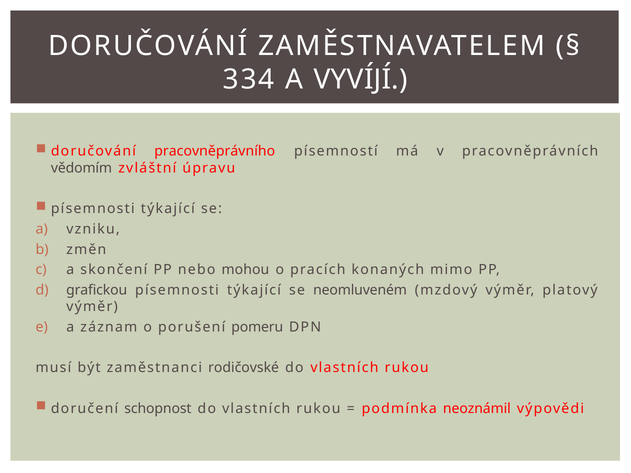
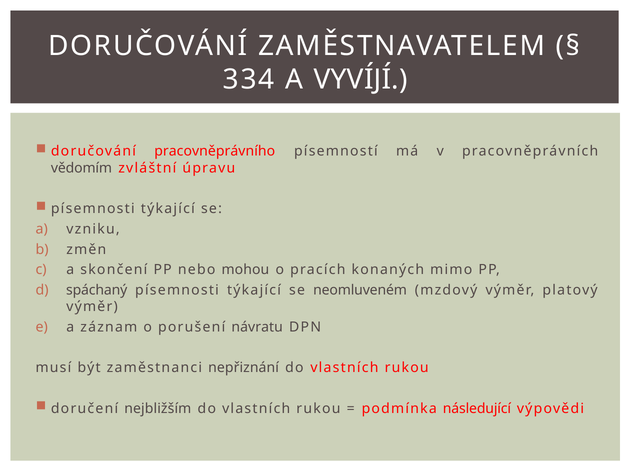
grafickou: grafickou -> spáchaný
pomeru: pomeru -> návratu
rodičovské: rodičovské -> nepřiznání
schopnost: schopnost -> nejbližším
neoznámil: neoznámil -> následující
